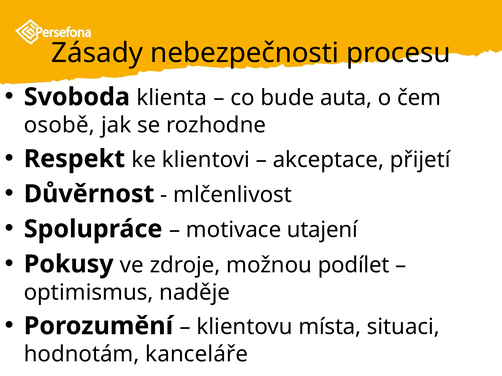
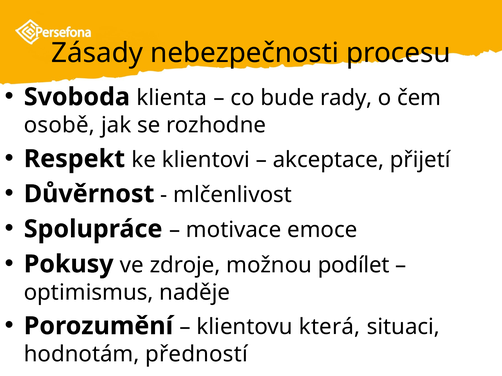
auta: auta -> rady
utajení: utajení -> emoce
místa: místa -> která
kanceláře: kanceláře -> předností
